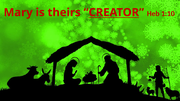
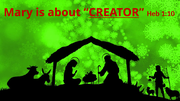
theirs: theirs -> about
